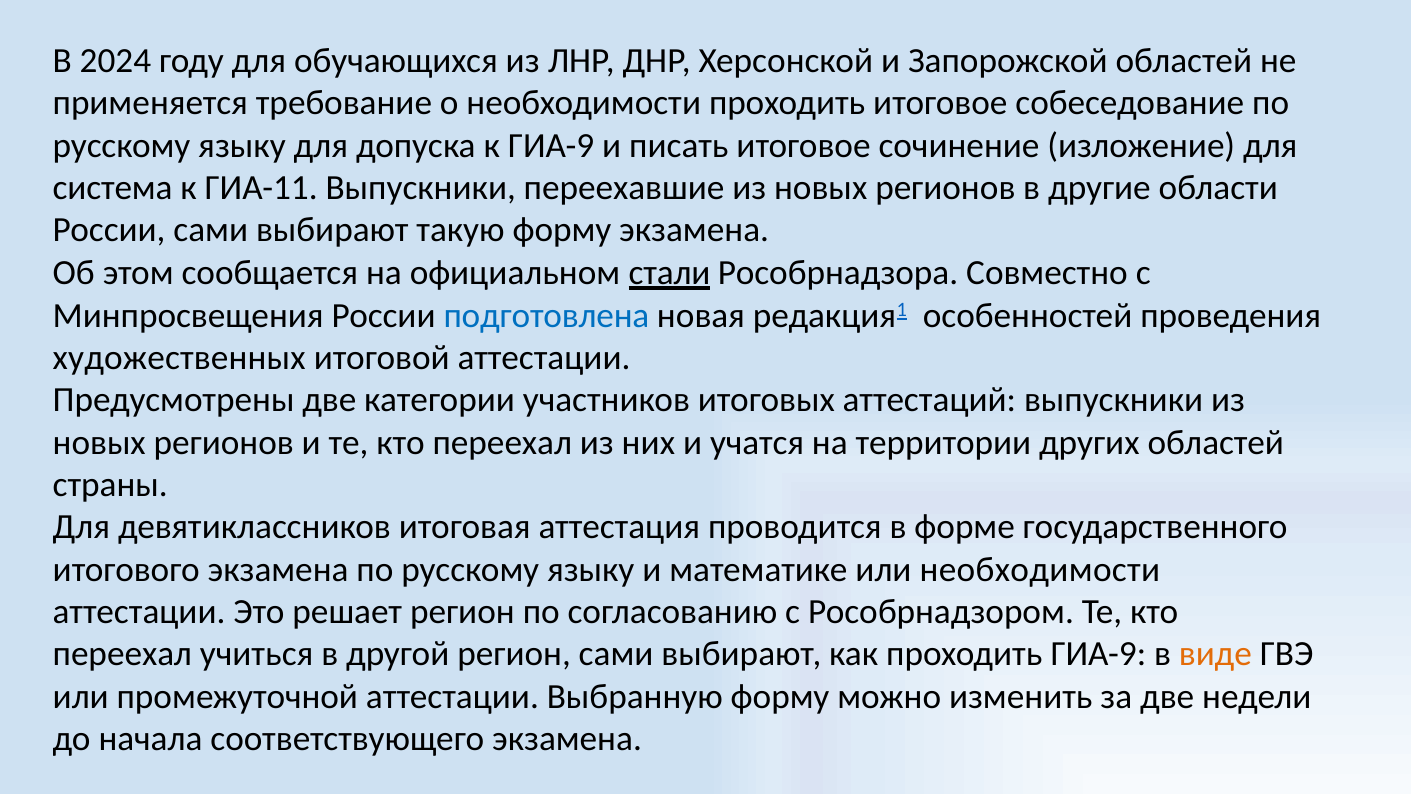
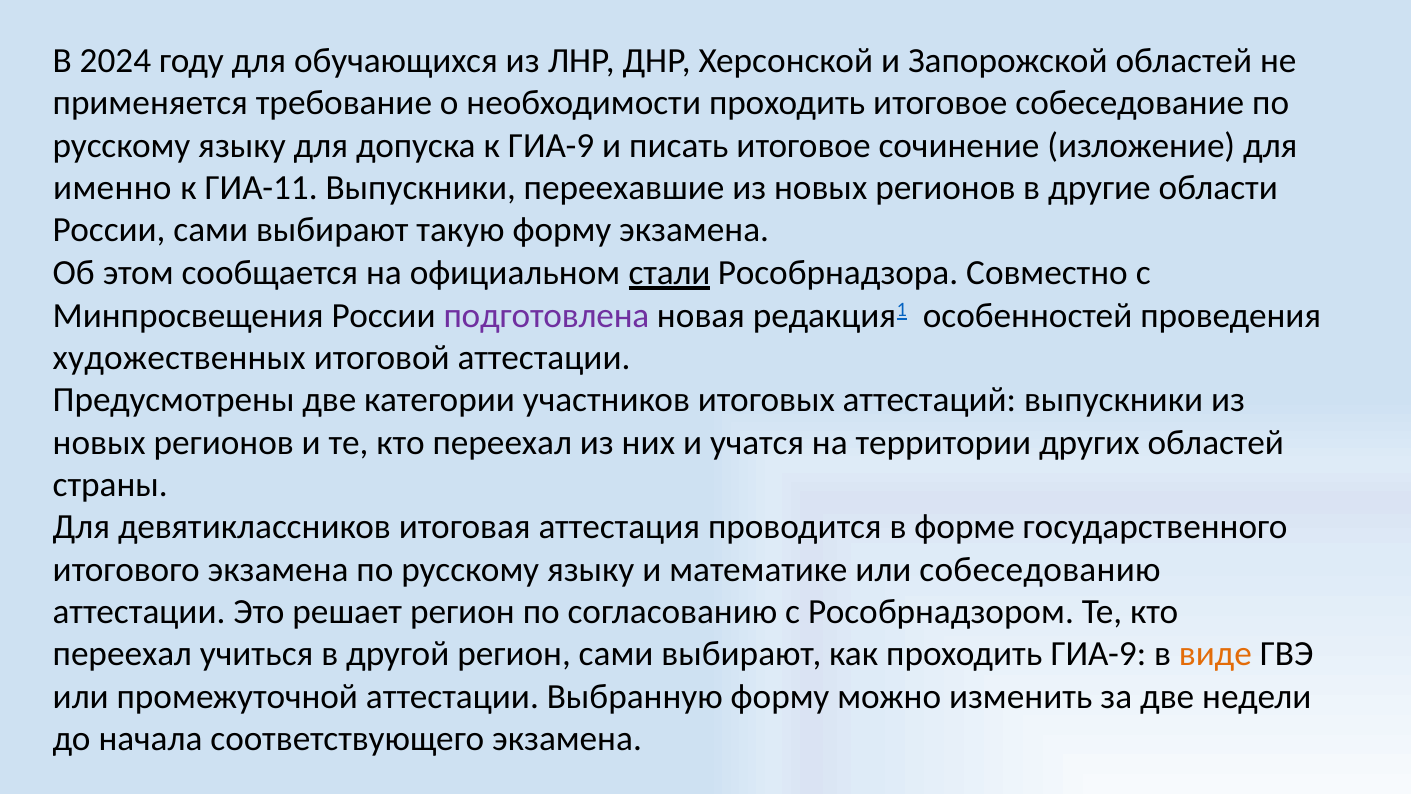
система: система -> именно
подготовлена colour: blue -> purple
или необходимости: необходимости -> собеседованию
